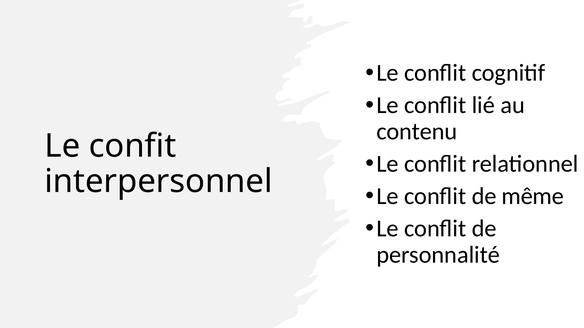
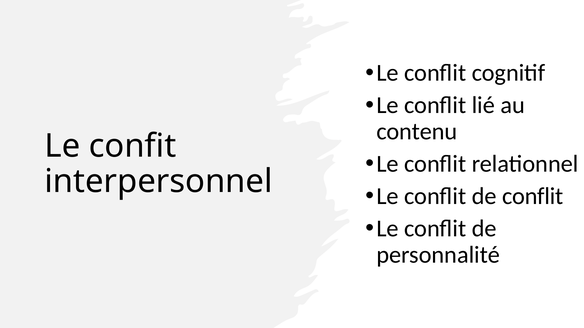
de même: même -> conflit
